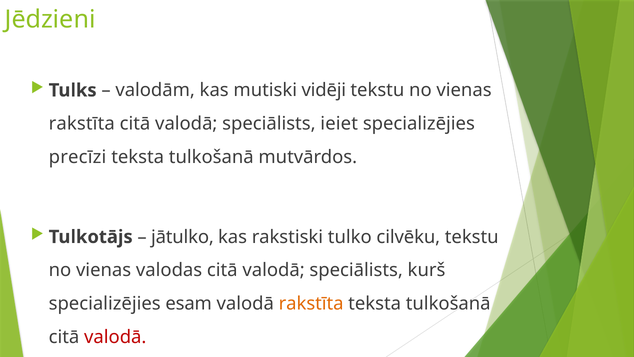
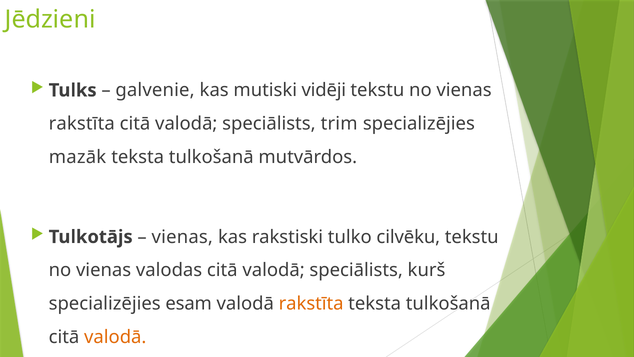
valodām: valodām -> galvenie
ieiet: ieiet -> trim
precīzi: precīzi -> mazāk
jātulko at (182, 237): jātulko -> vienas
valodā at (115, 337) colour: red -> orange
